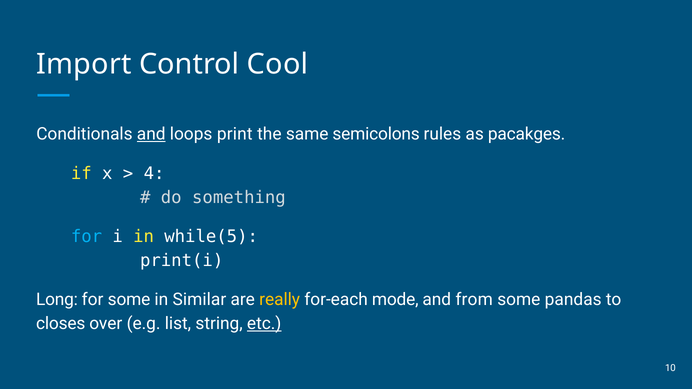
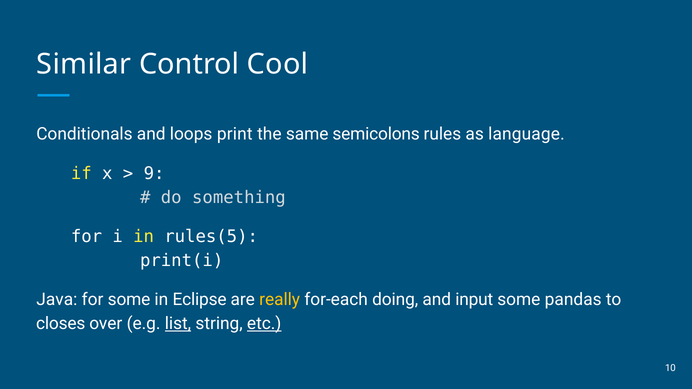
Import: Import -> Similar
and at (151, 134) underline: present -> none
pacakges: pacakges -> language
4: 4 -> 9
for at (86, 237) colour: light blue -> white
while(5: while(5 -> rules(5
Long: Long -> Java
Similar: Similar -> Eclipse
mode: mode -> doing
from: from -> input
list underline: none -> present
